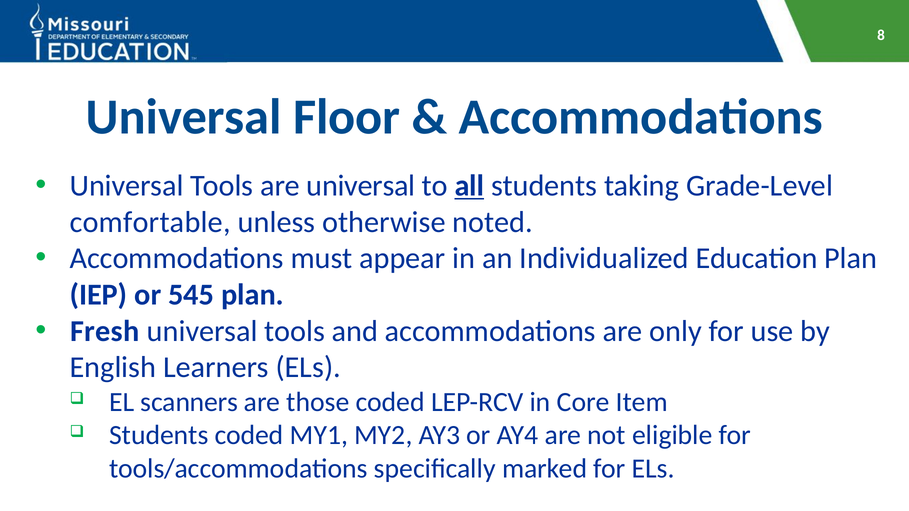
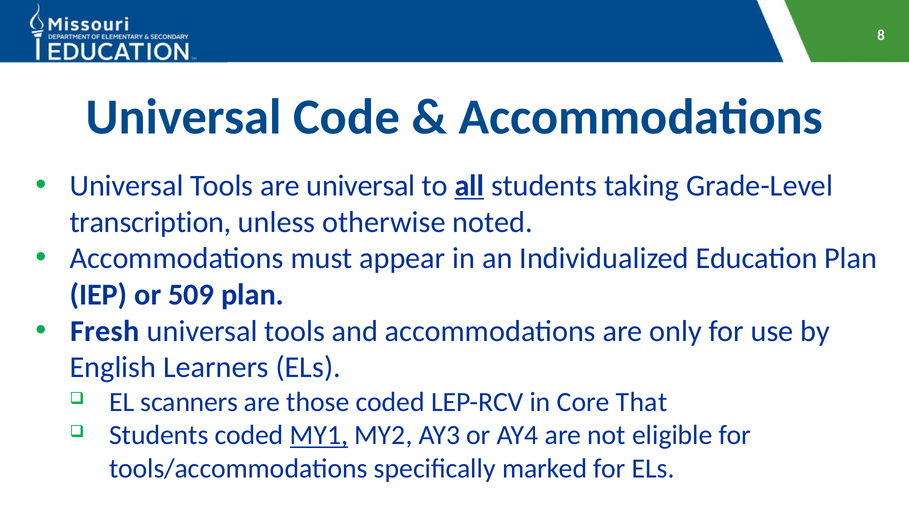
Floor: Floor -> Code
comfortable: comfortable -> transcription
545: 545 -> 509
Item: Item -> That
MY1 underline: none -> present
